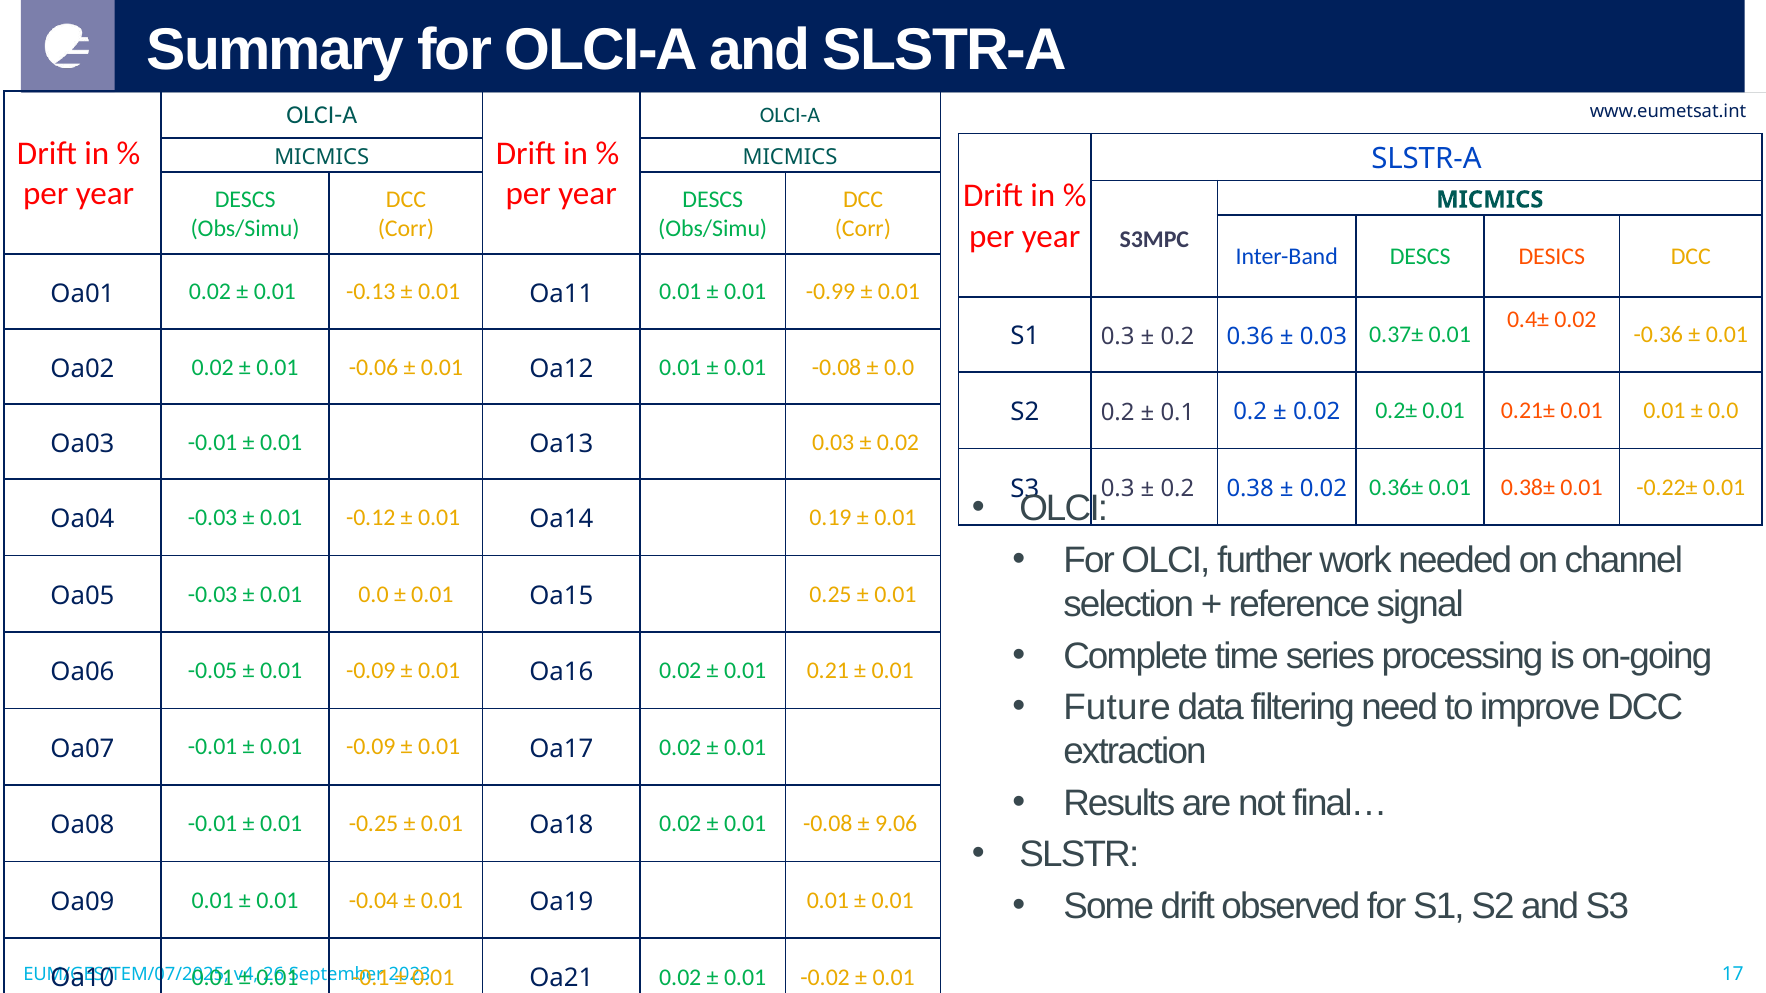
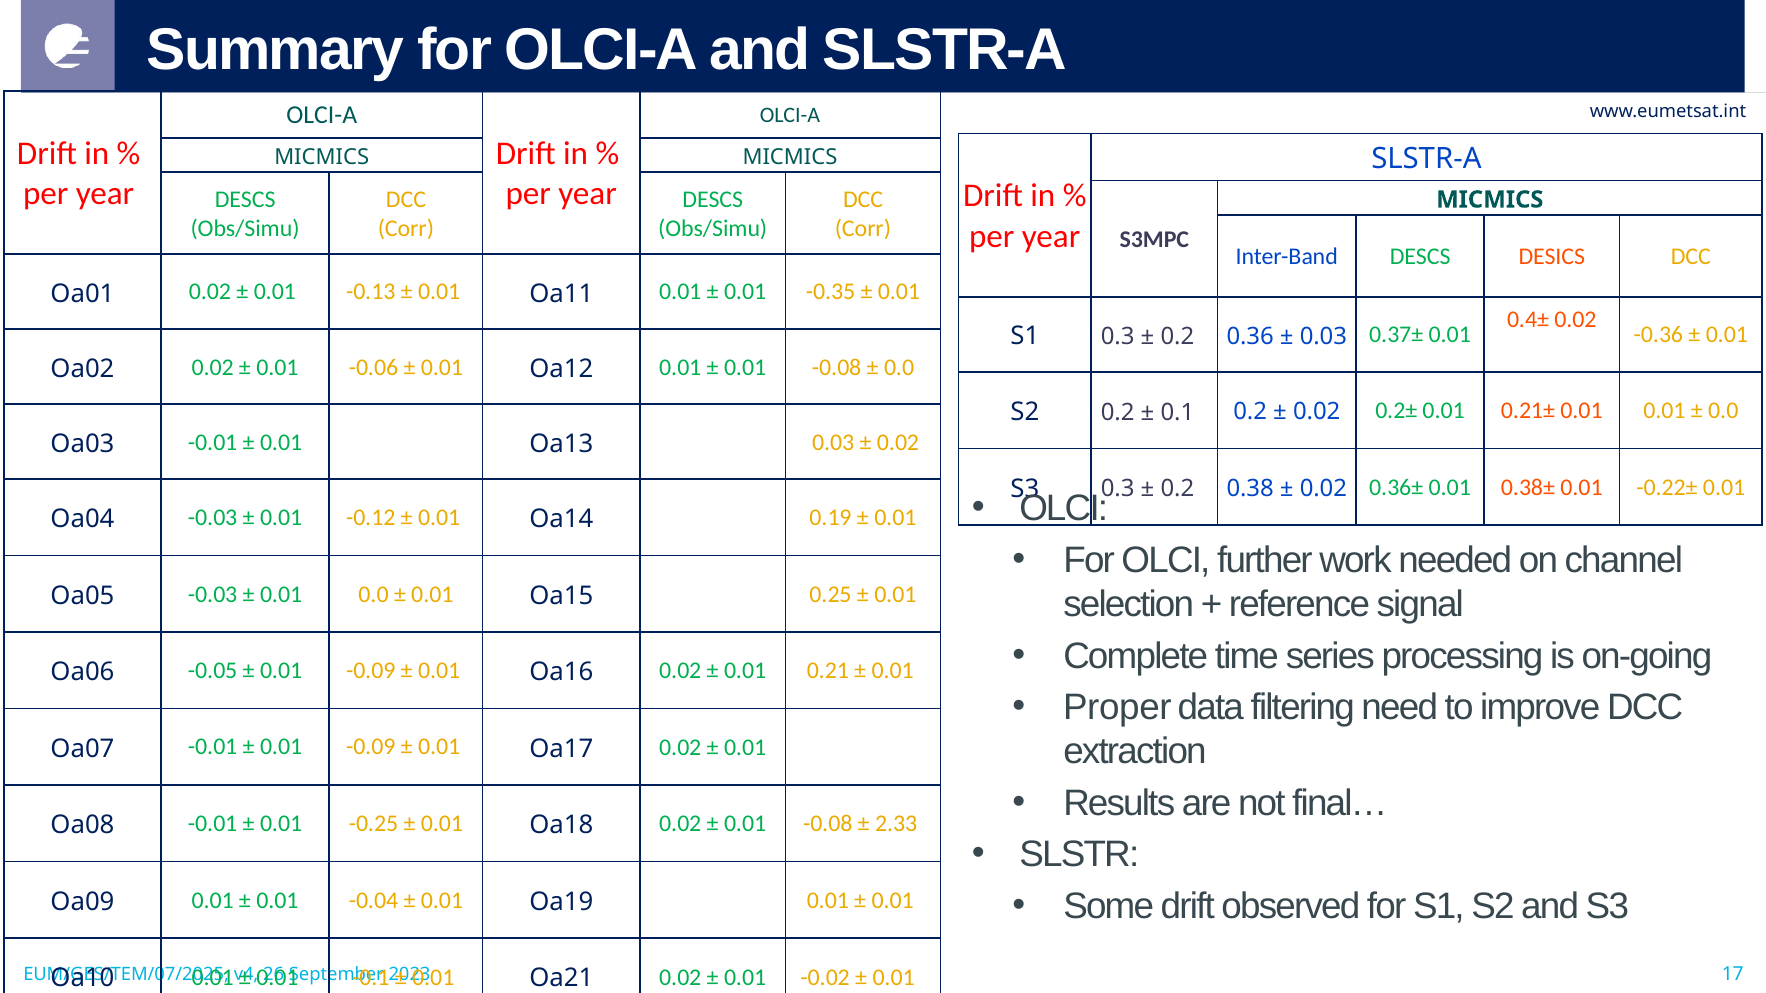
-0.99: -0.99 -> -0.35
Future: Future -> Proper
9.06: 9.06 -> 2.33
